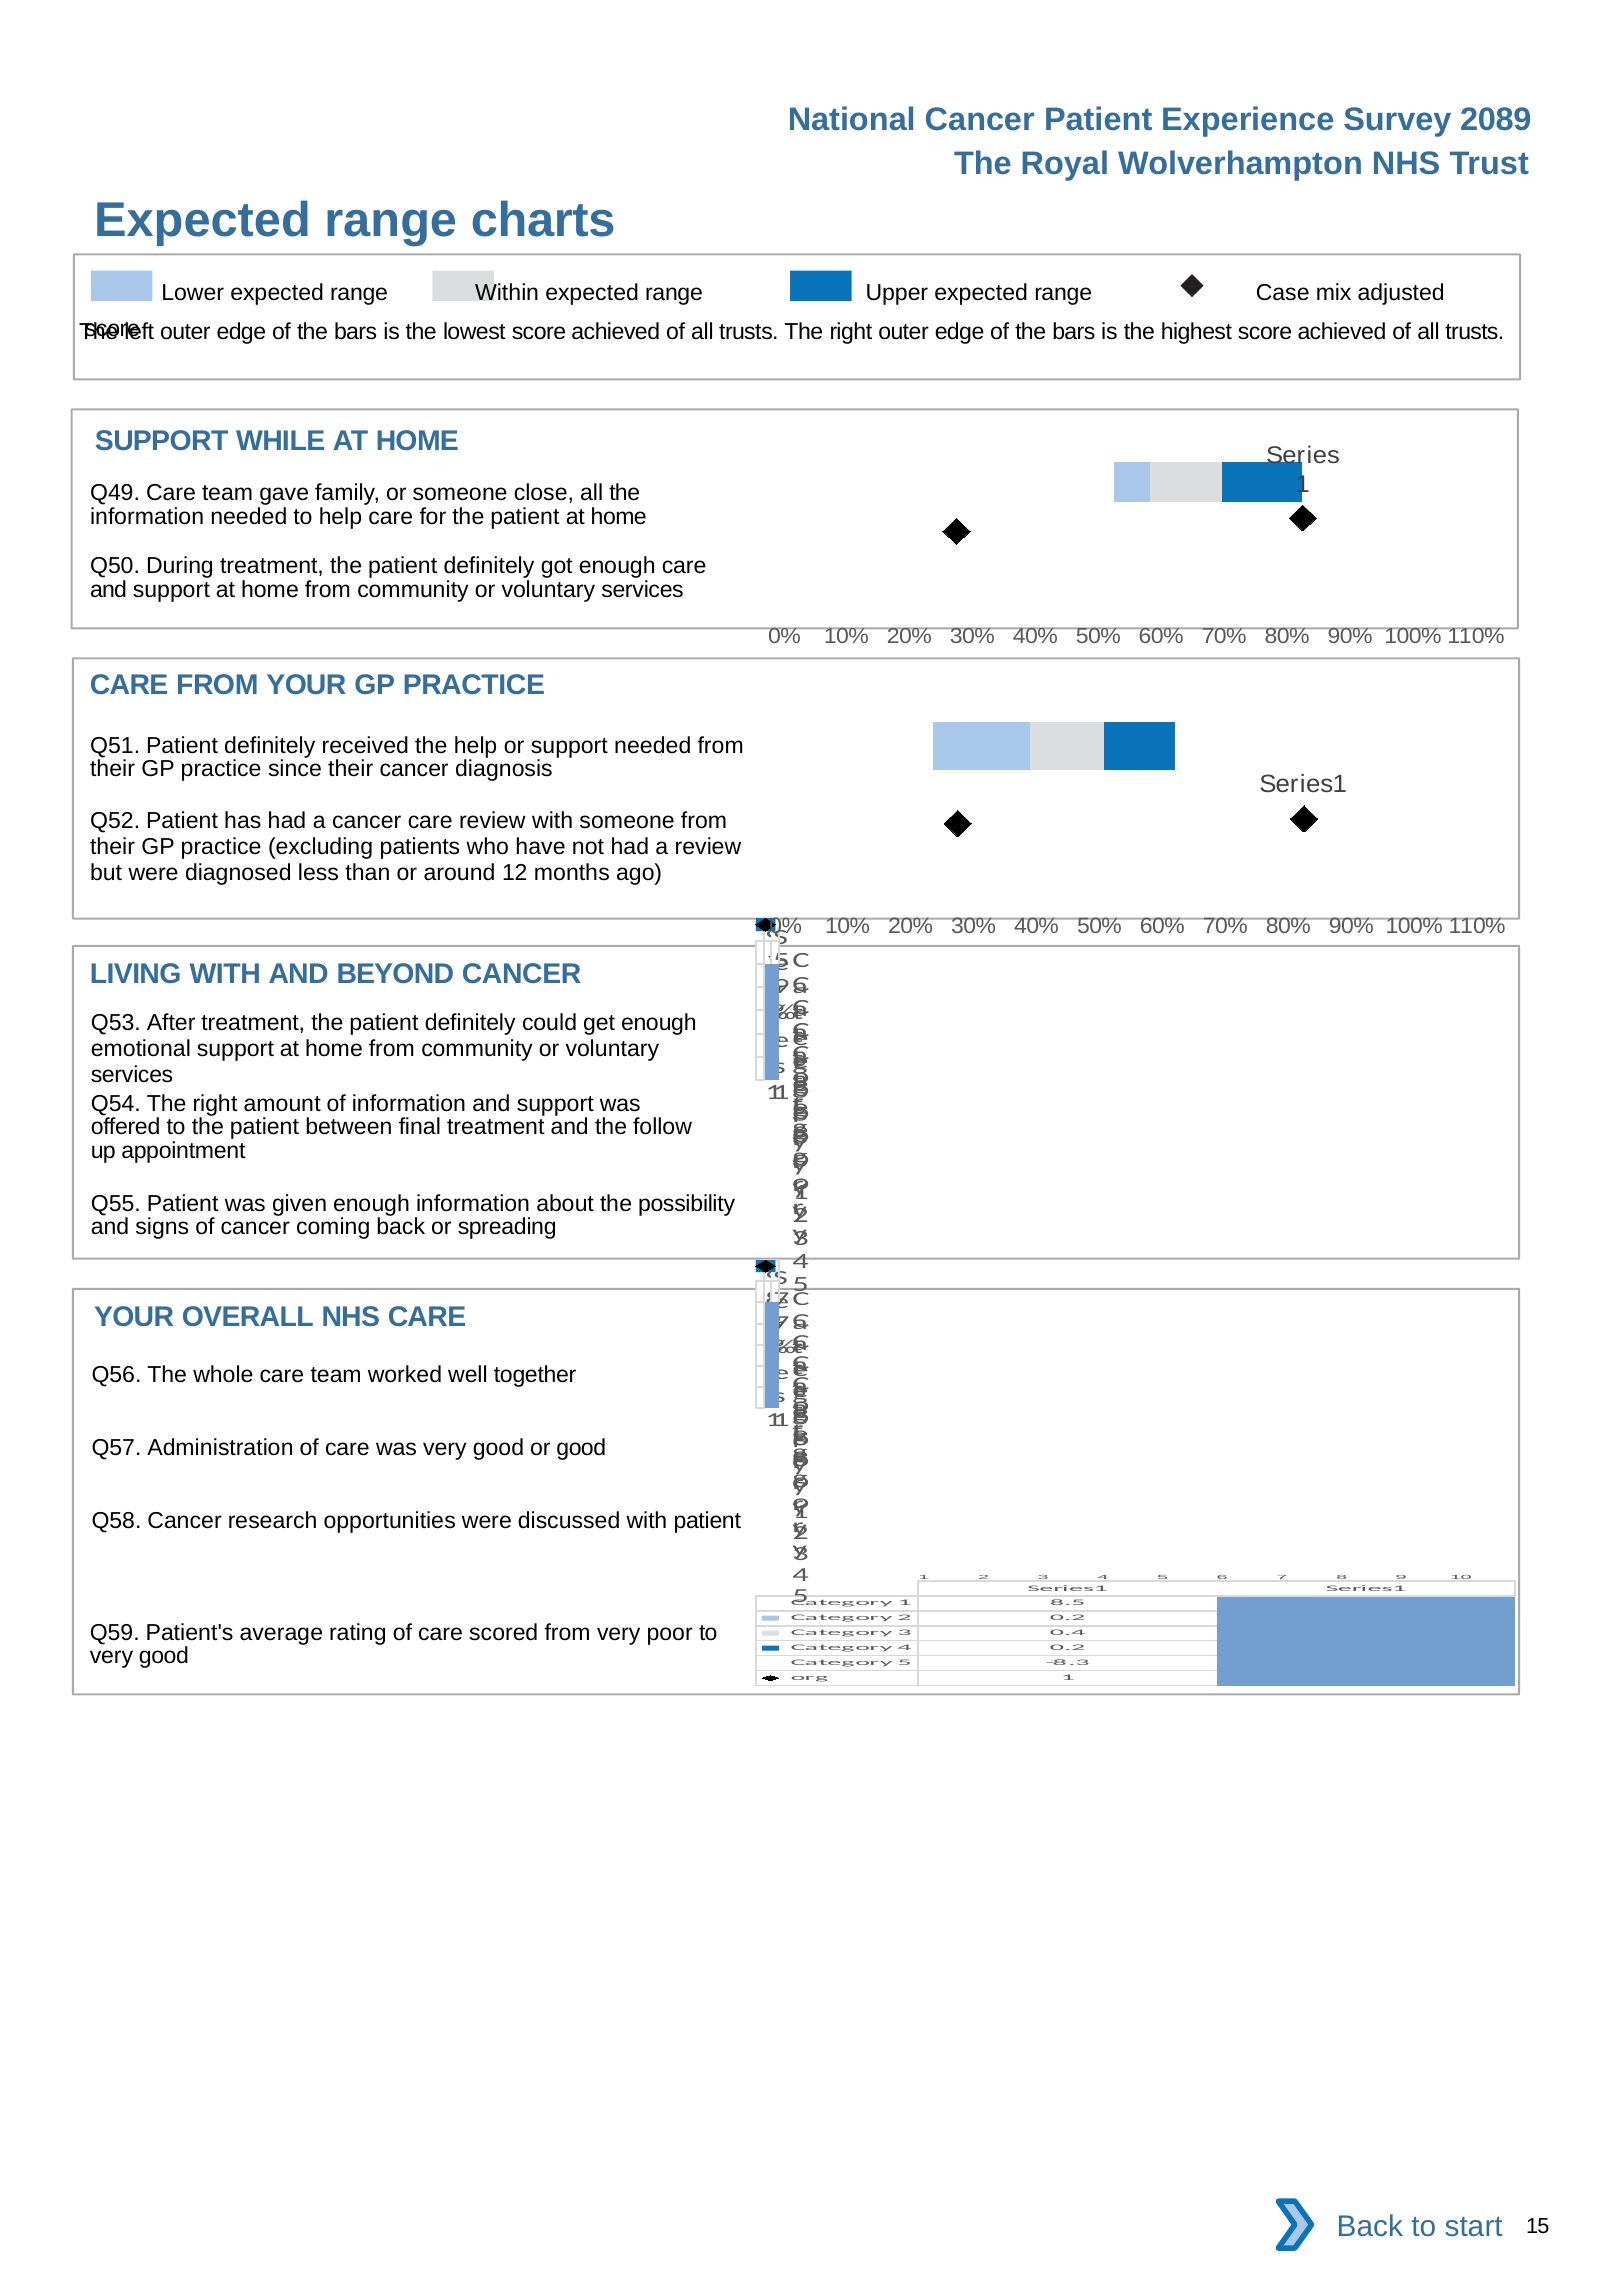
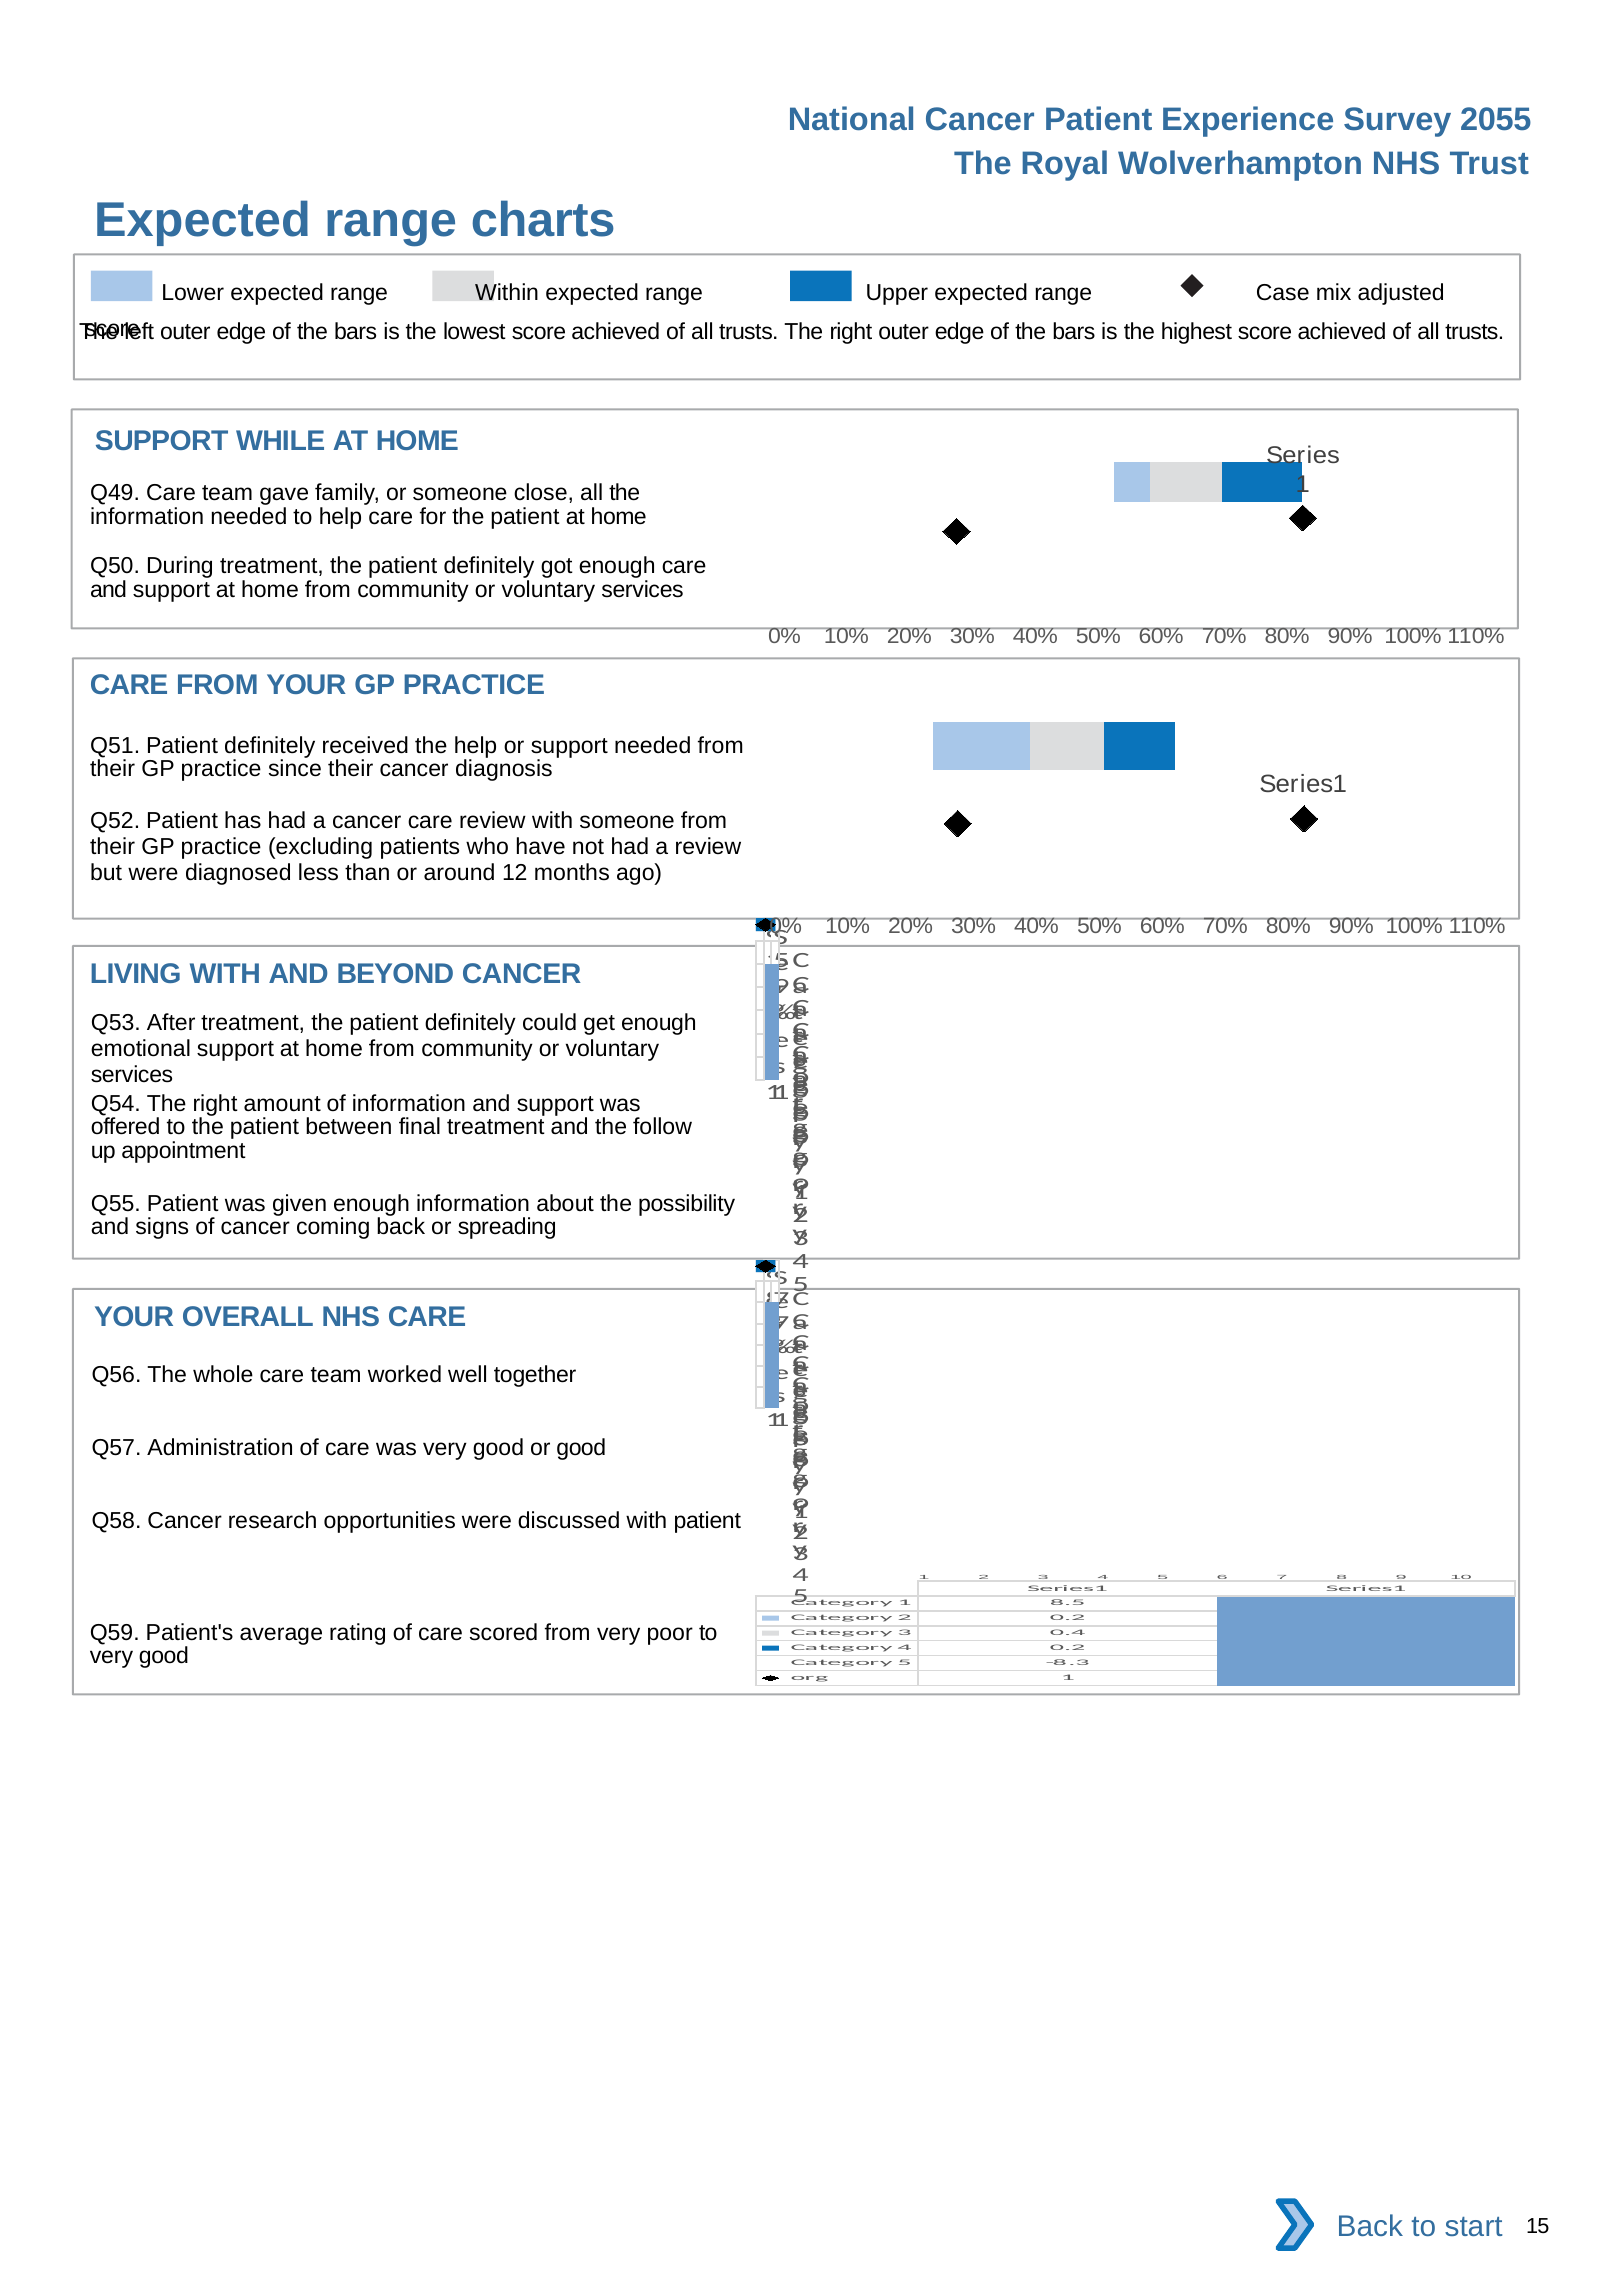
2089: 2089 -> 2055
